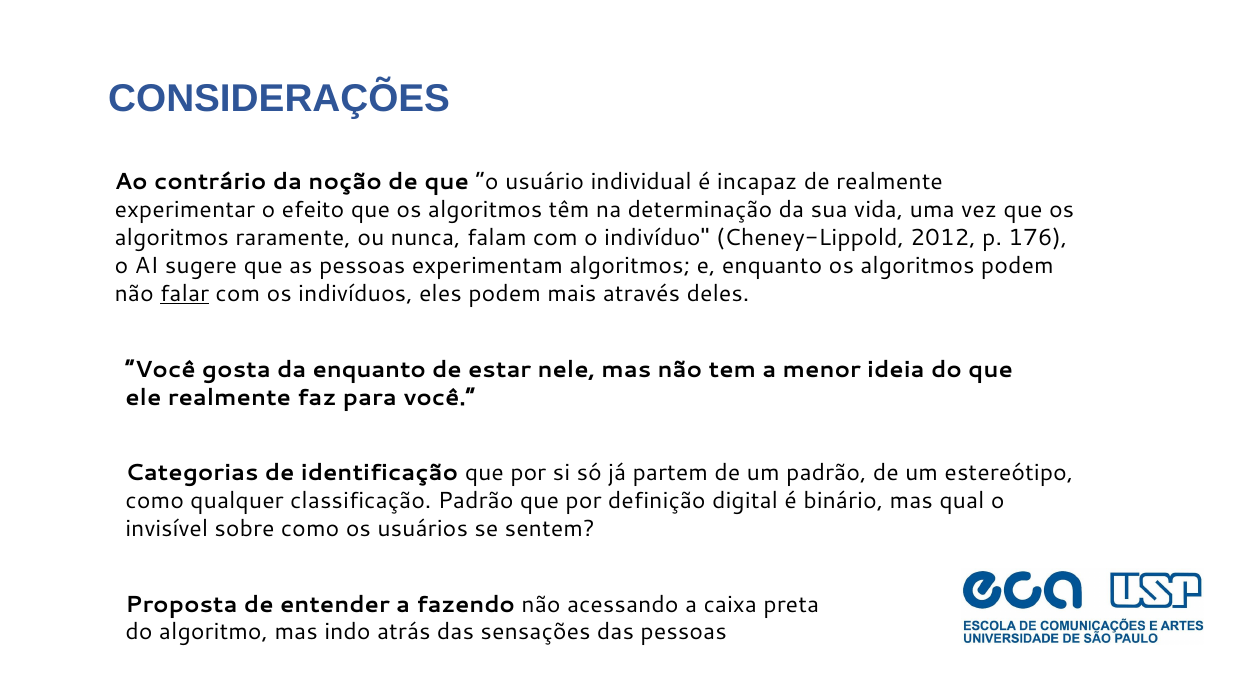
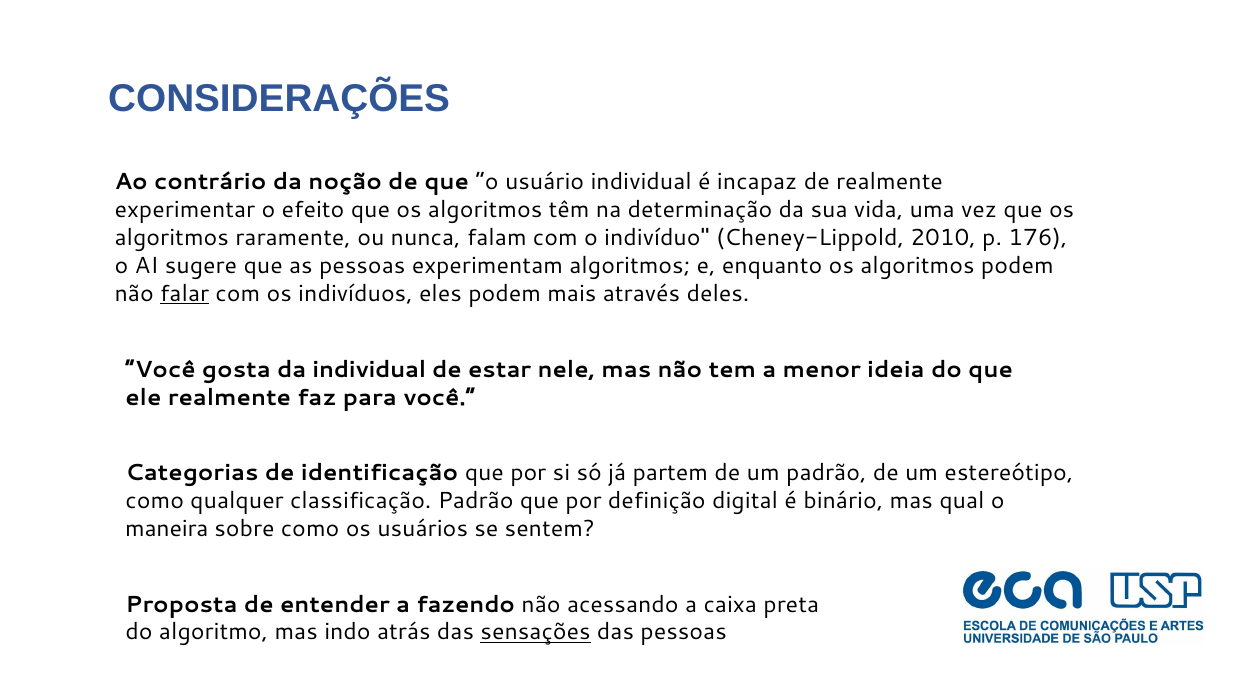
2012: 2012 -> 2010
da enquanto: enquanto -> individual
invisível: invisível -> maneira
sensações underline: none -> present
